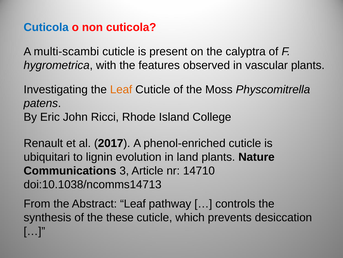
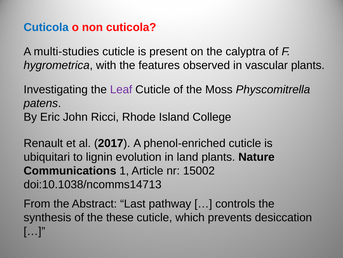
multi-scambi: multi-scambi -> multi-studies
Leaf at (121, 89) colour: orange -> purple
3: 3 -> 1
14710: 14710 -> 15002
Abstract Leaf: Leaf -> Last
